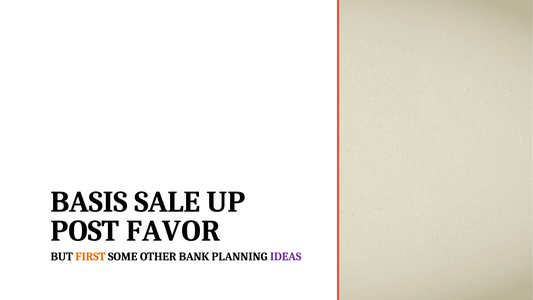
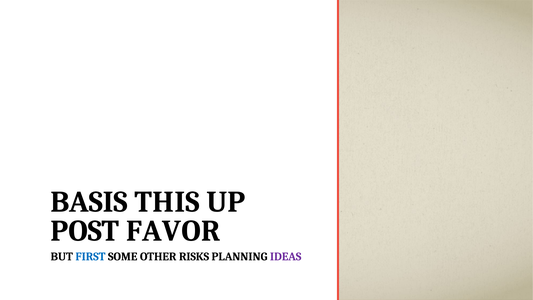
SALE: SALE -> THIS
FIRST colour: orange -> blue
BANK: BANK -> RISKS
